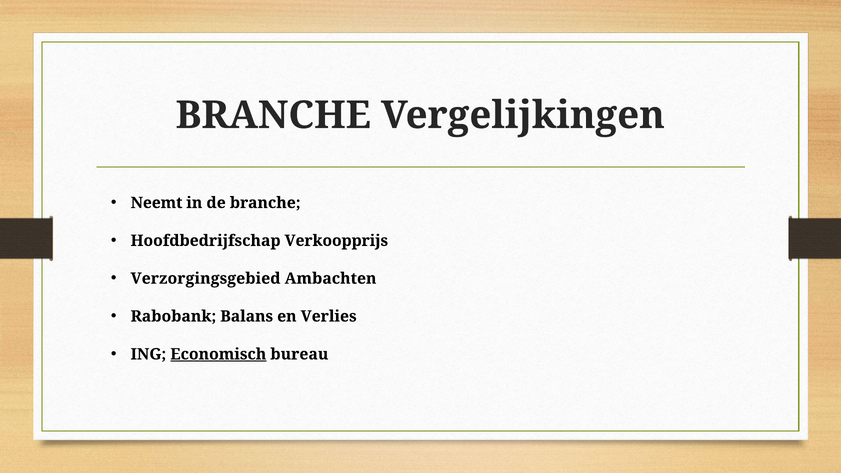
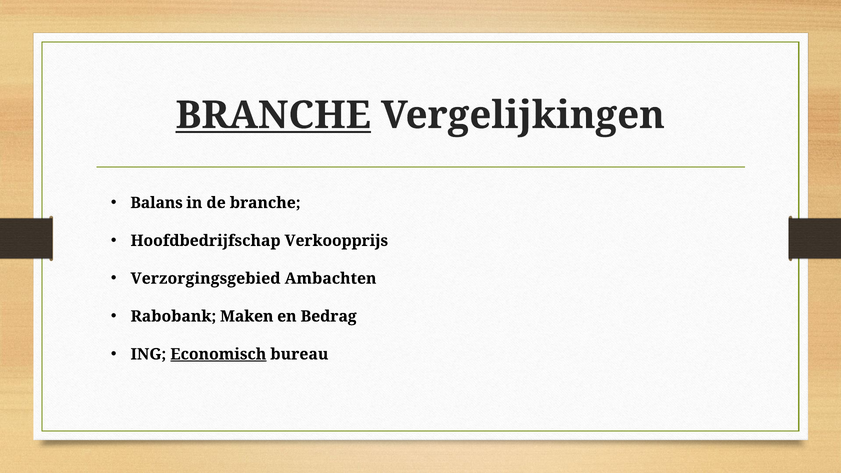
BRANCHE at (273, 115) underline: none -> present
Neemt: Neemt -> Balans
Balans: Balans -> Maken
Verlies: Verlies -> Bedrag
